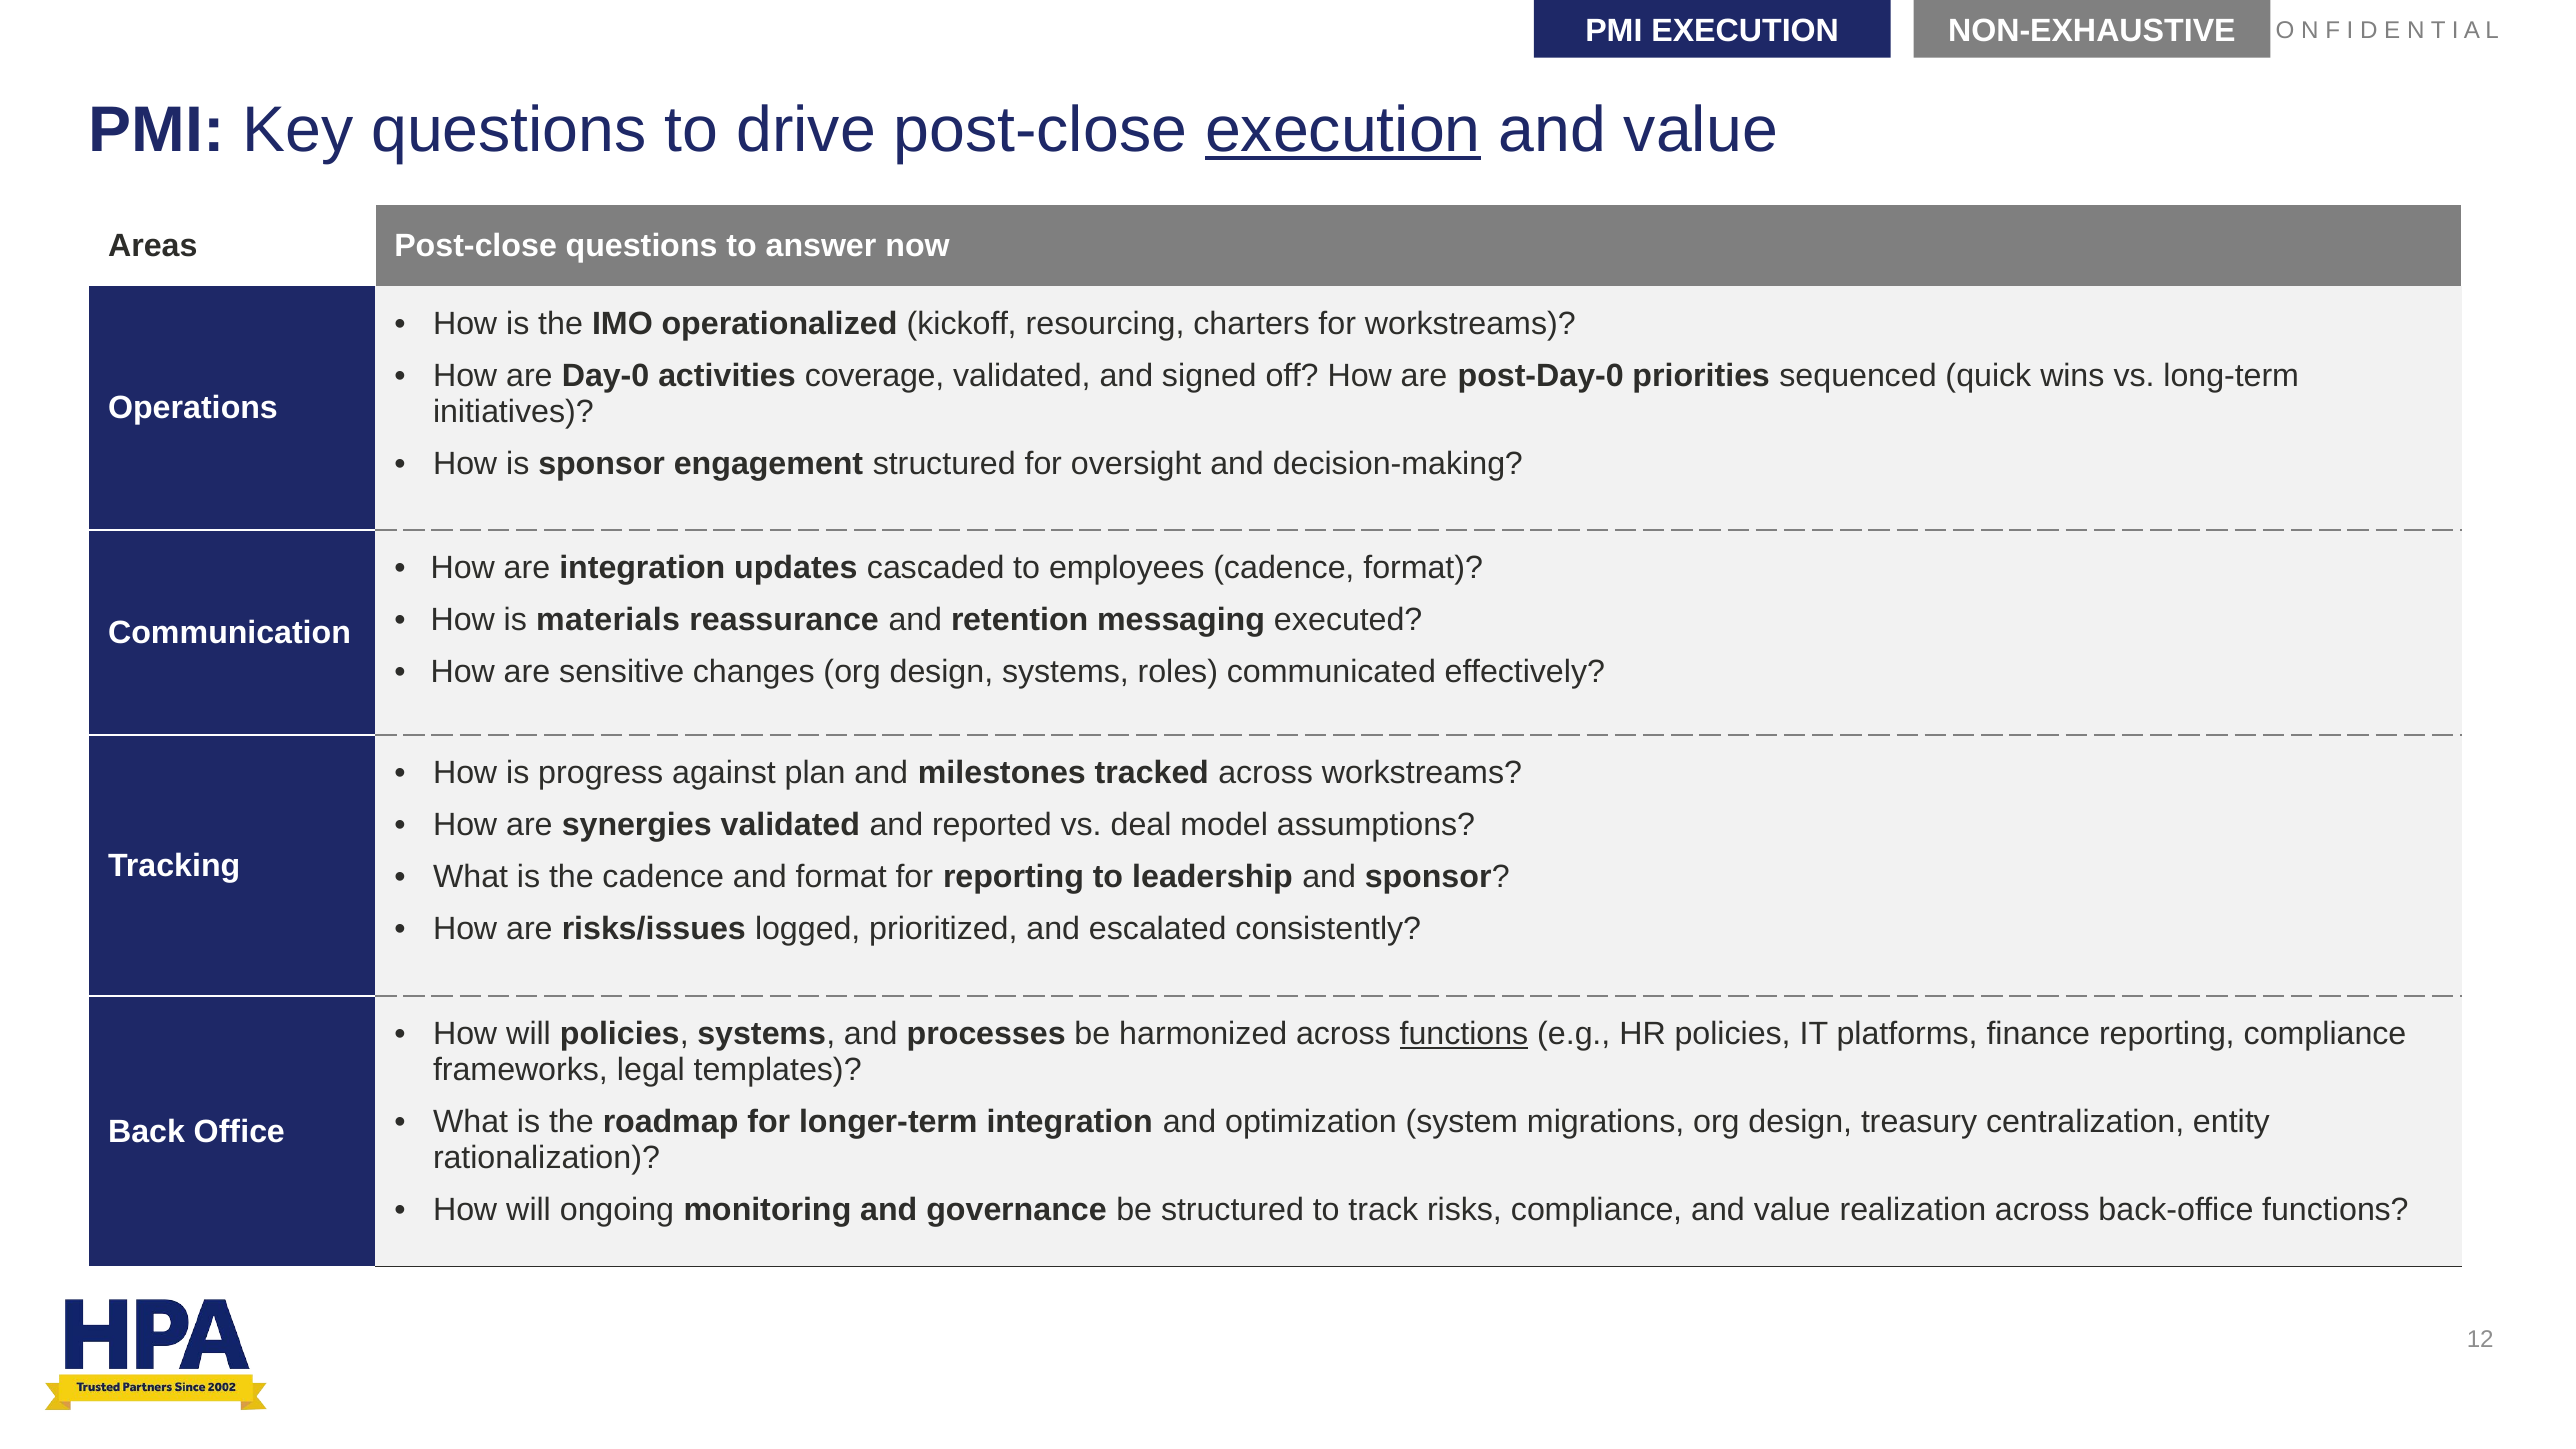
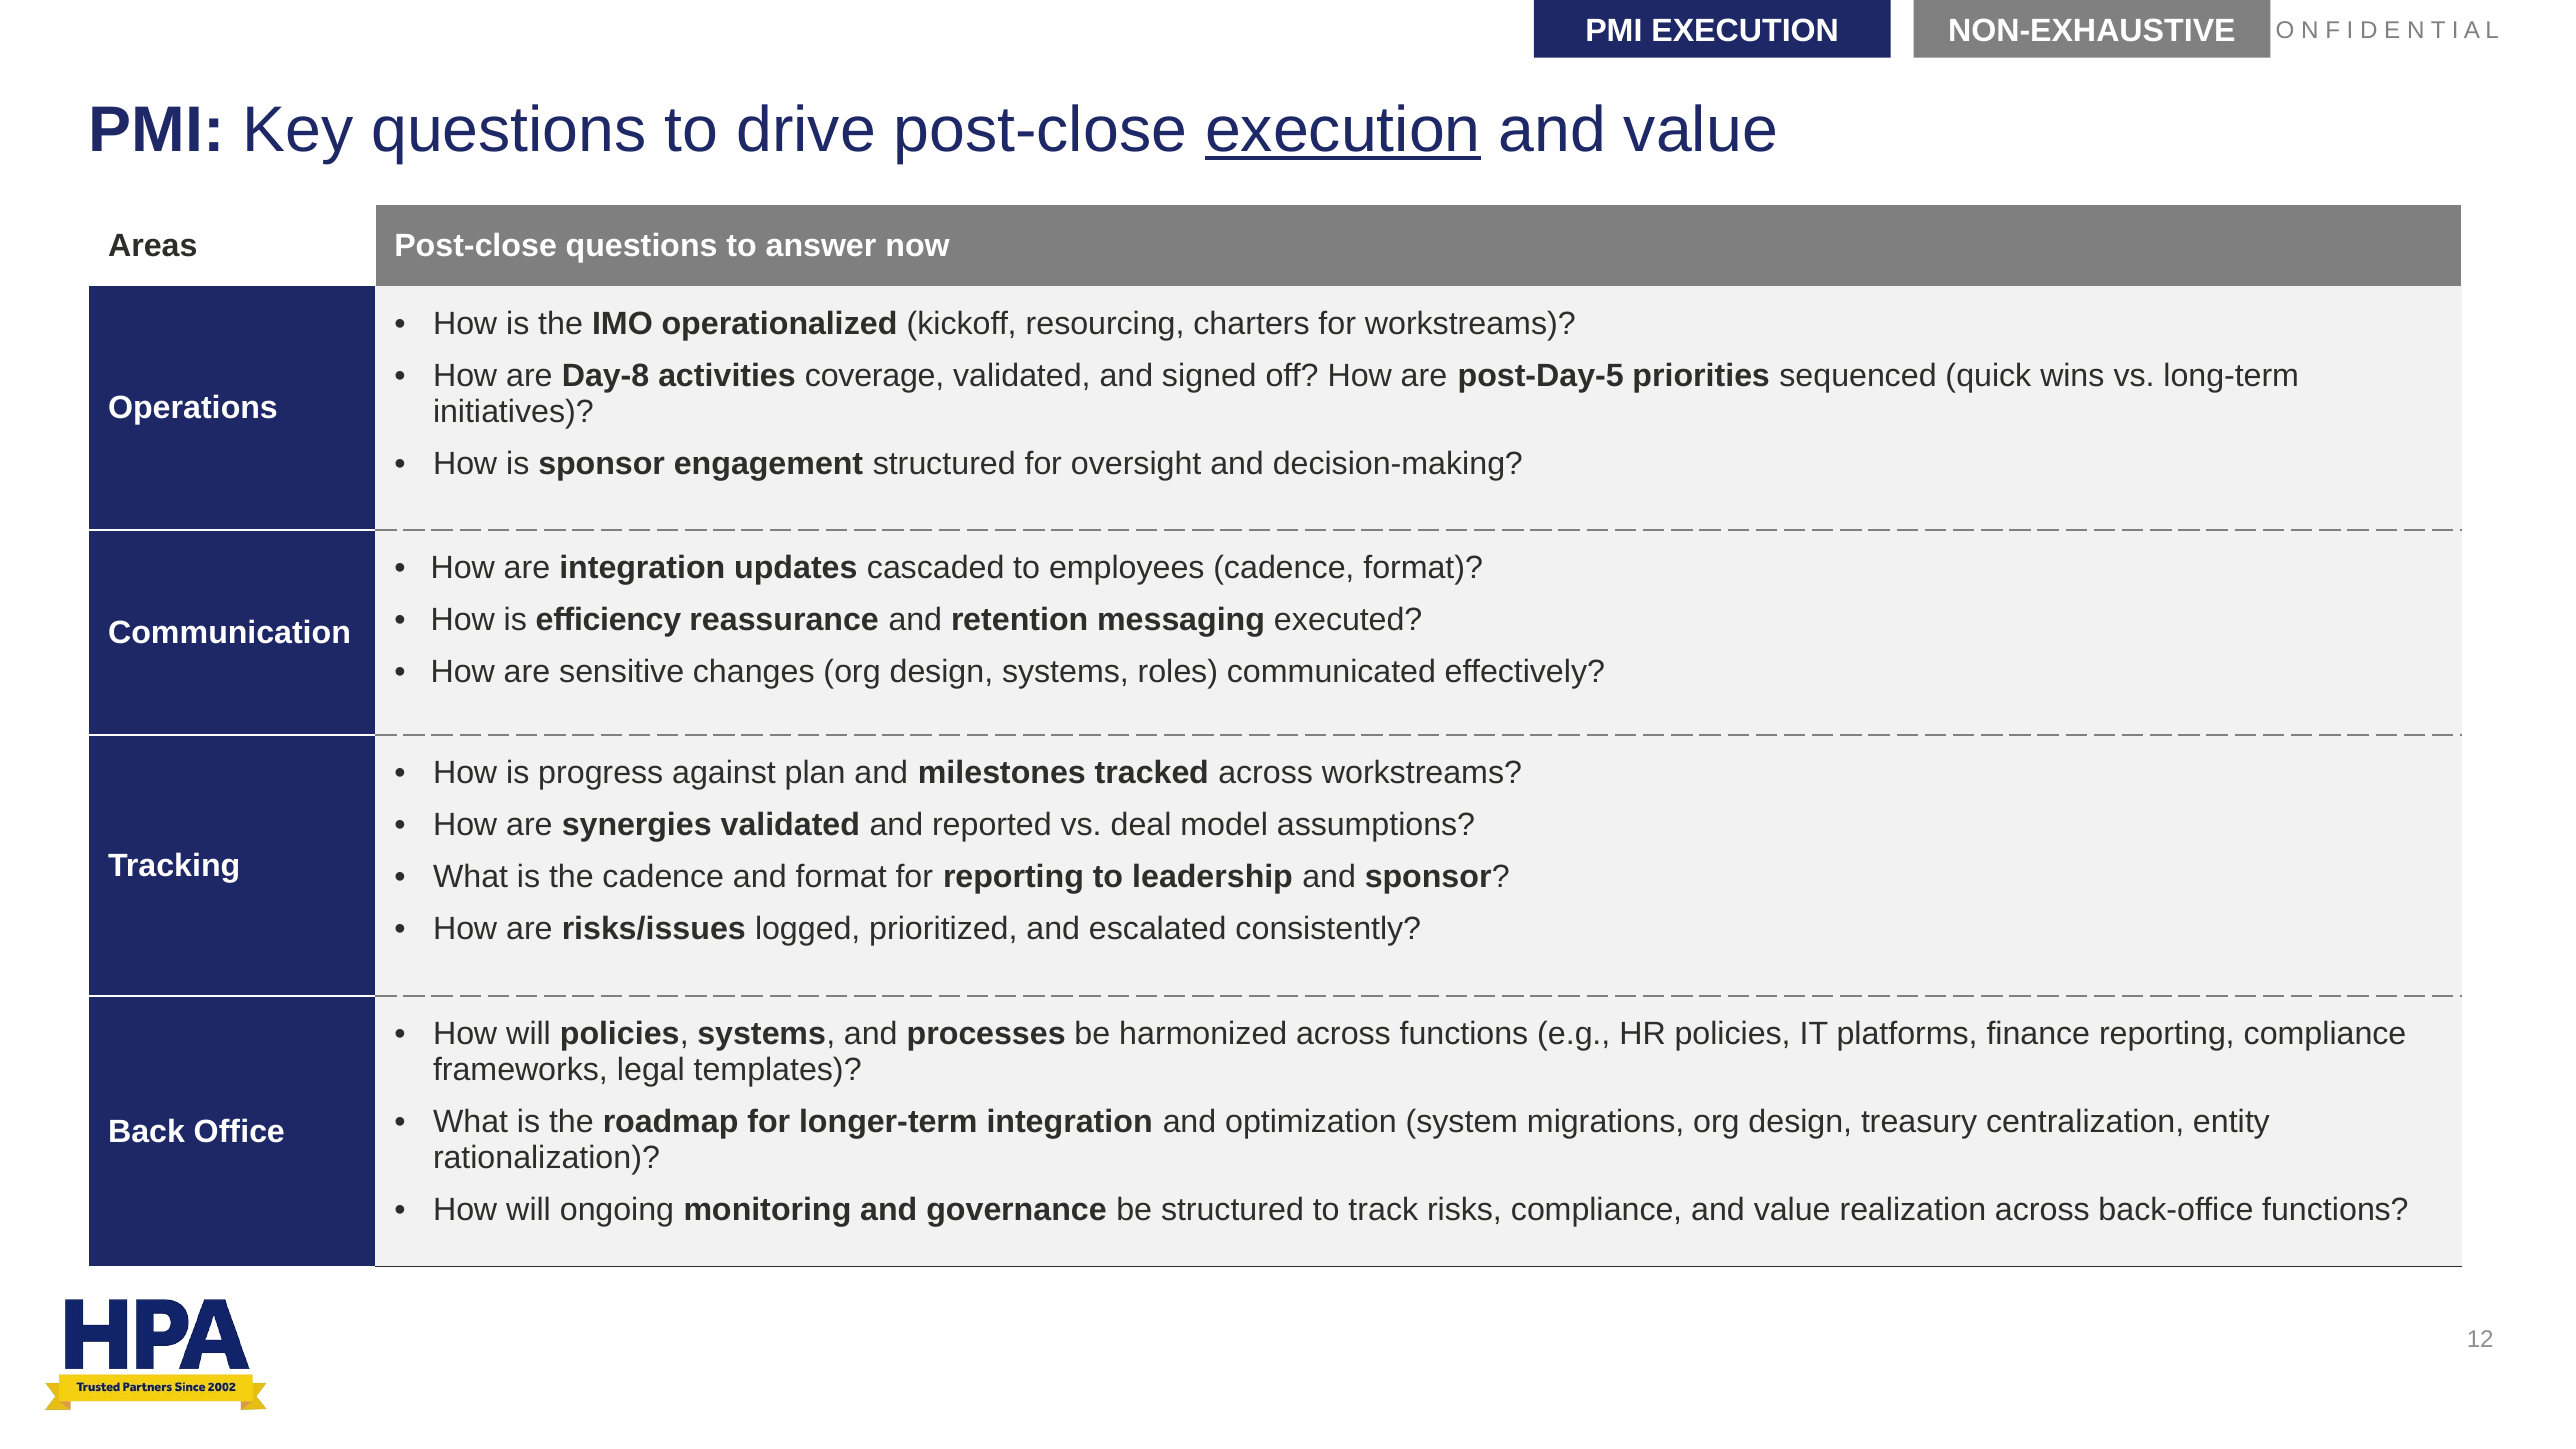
Day-0: Day-0 -> Day-8
post-Day-0: post-Day-0 -> post-Day-5
materials: materials -> efficiency
functions at (1464, 1034) underline: present -> none
